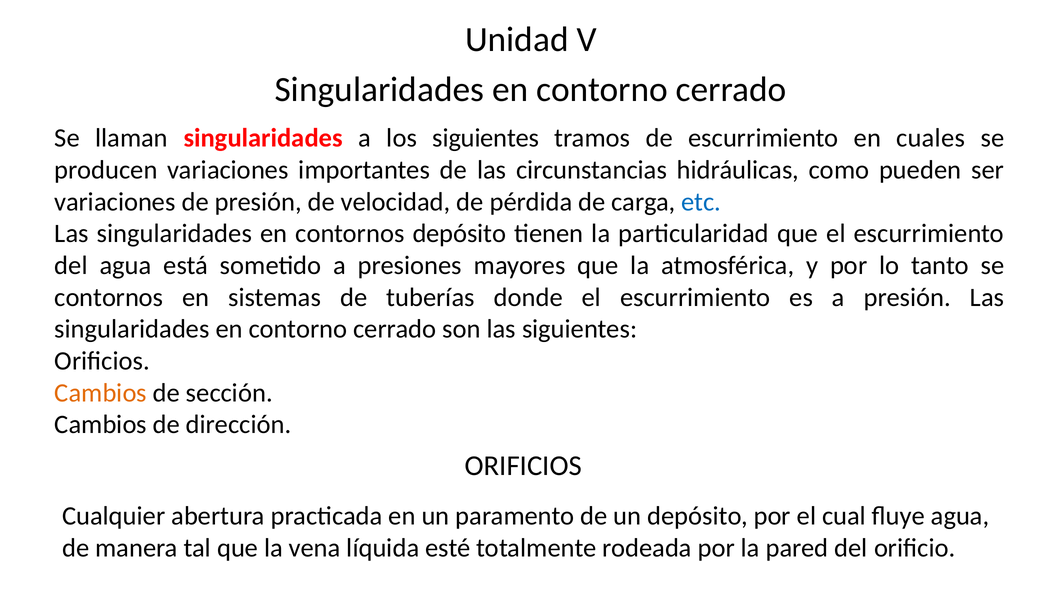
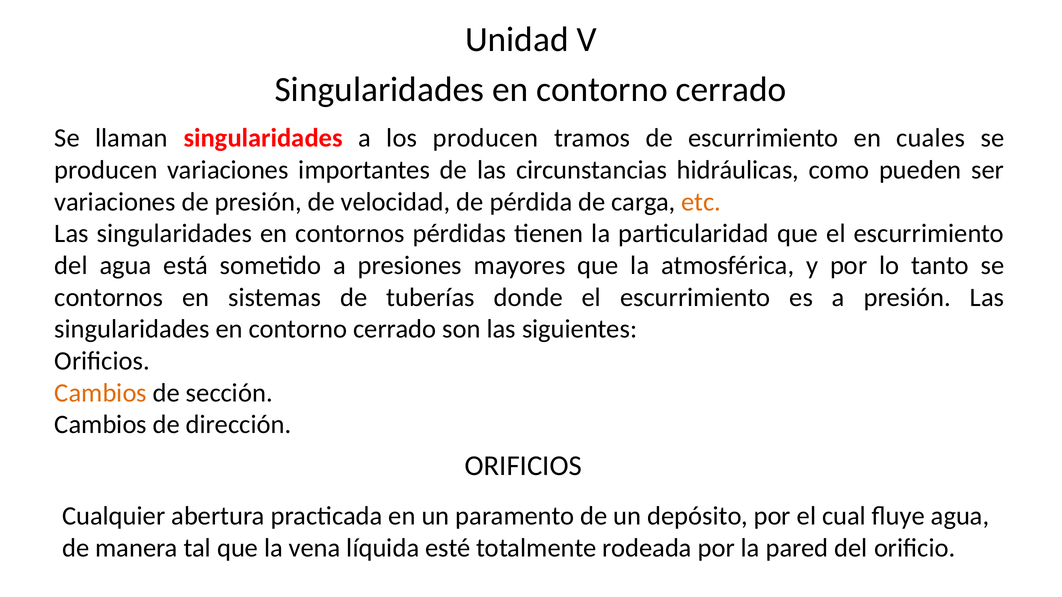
los siguientes: siguientes -> producen
etc colour: blue -> orange
contornos depósito: depósito -> pérdidas
